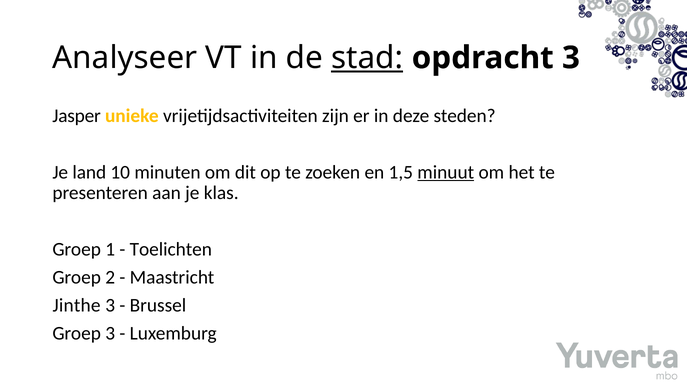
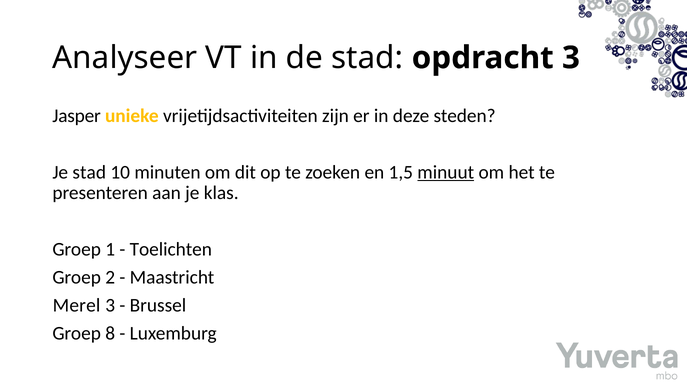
stad at (367, 58) underline: present -> none
Je land: land -> stad
Jinthe: Jinthe -> Merel
Groep 3: 3 -> 8
